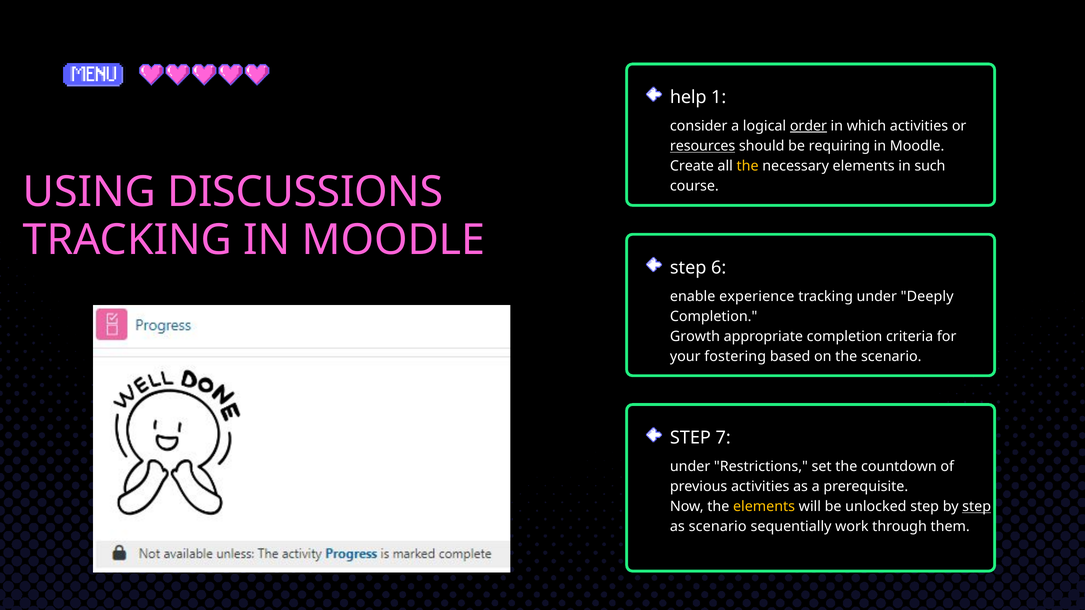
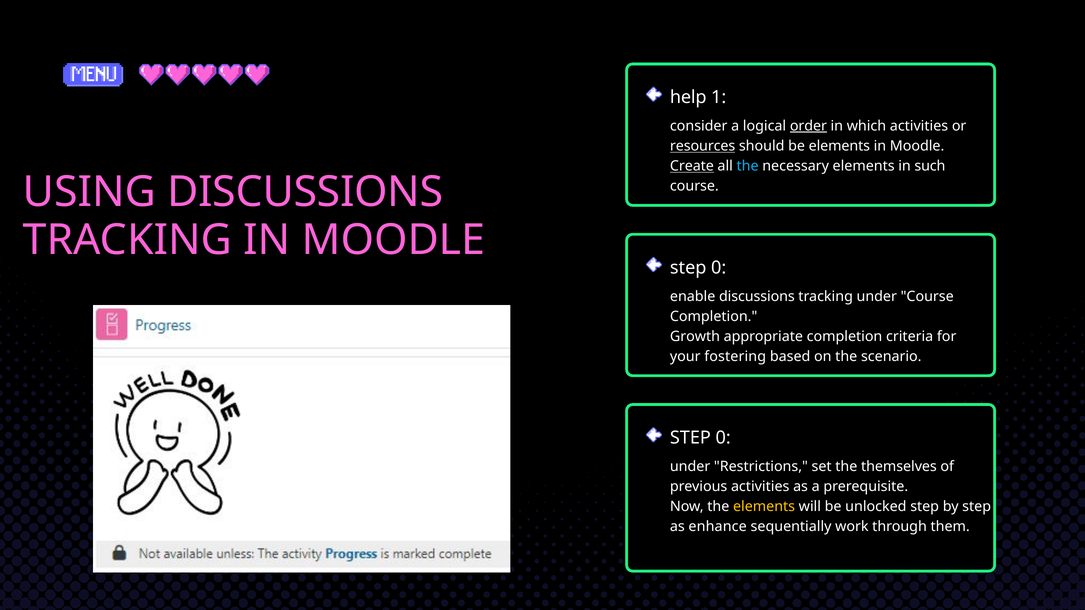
be requiring: requiring -> elements
Create underline: none -> present
the at (748, 166) colour: yellow -> light blue
6 at (719, 268): 6 -> 0
enable experience: experience -> discussions
under Deeply: Deeply -> Course
7 at (723, 438): 7 -> 0
countdown: countdown -> themselves
step at (977, 507) underline: present -> none
as scenario: scenario -> enhance
